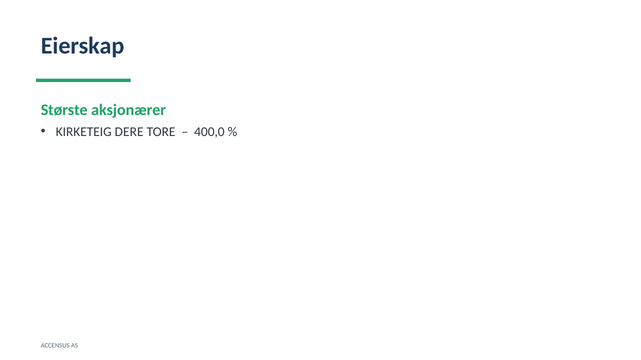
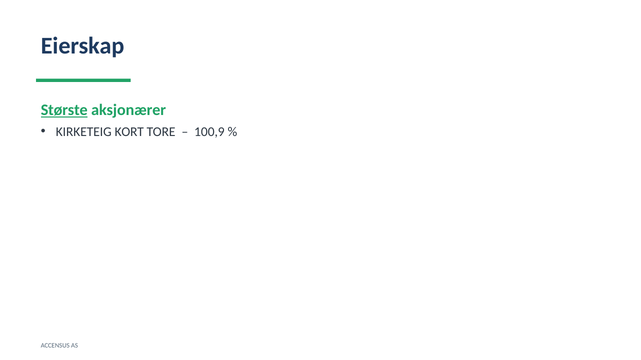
Største underline: none -> present
DERE: DERE -> KORT
400,0: 400,0 -> 100,9
